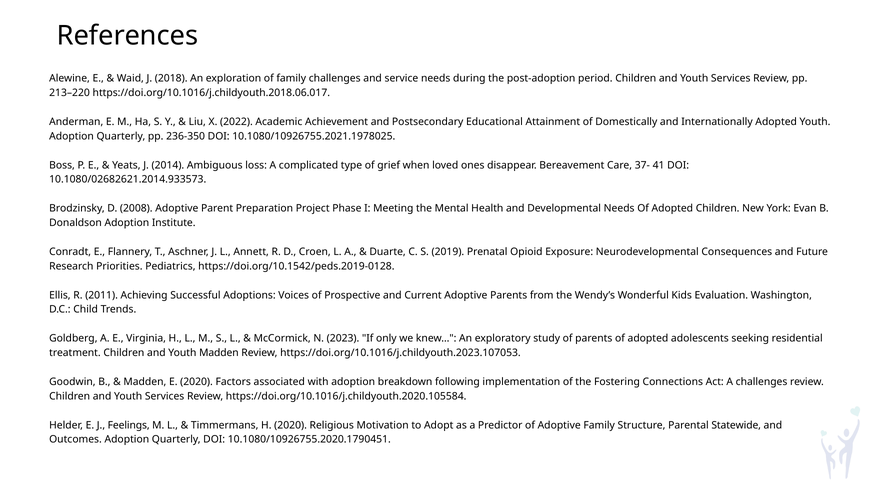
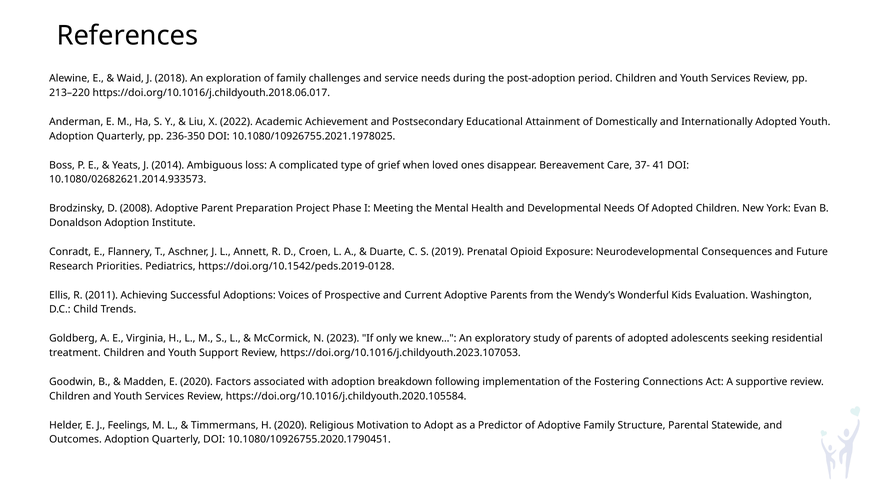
Youth Madden: Madden -> Support
A challenges: challenges -> supportive
